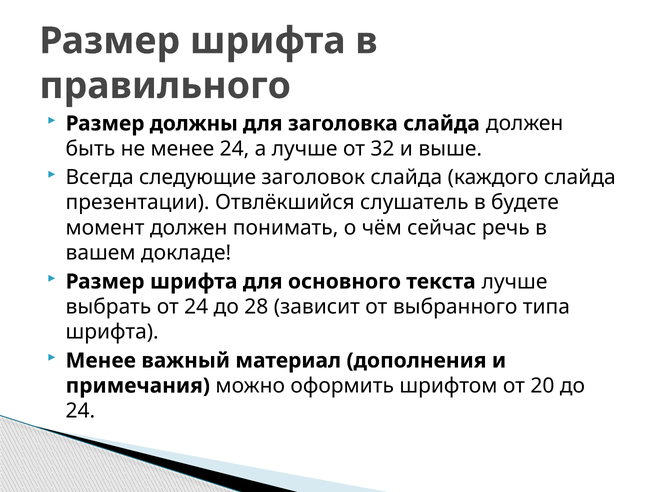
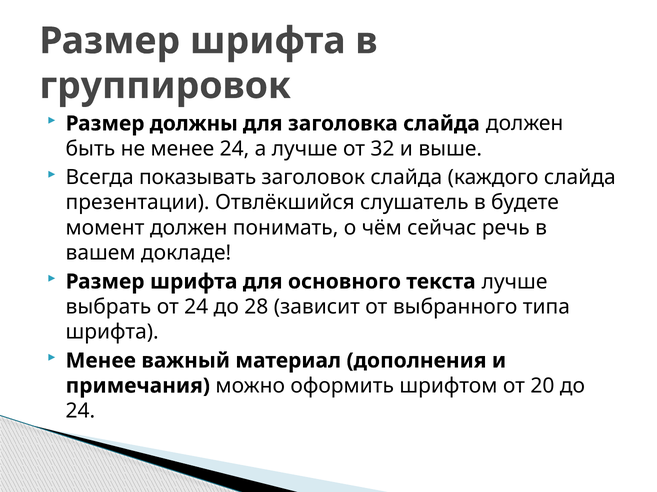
правильного: правильного -> группировок
следующие: следующие -> показывать
